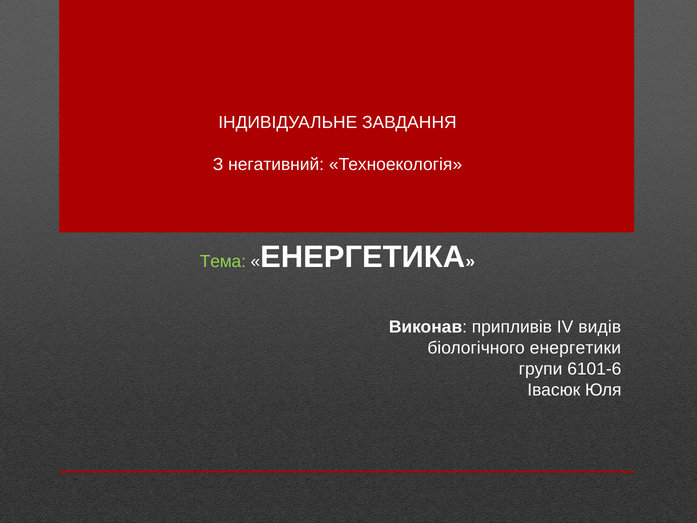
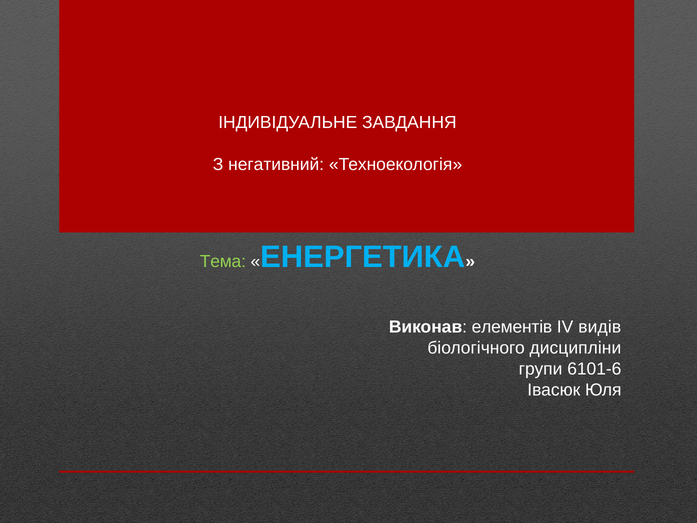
ЕНЕРГЕТИКА colour: white -> light blue
припливів: припливів -> елементів
енергетики: енергетики -> дисципліни
